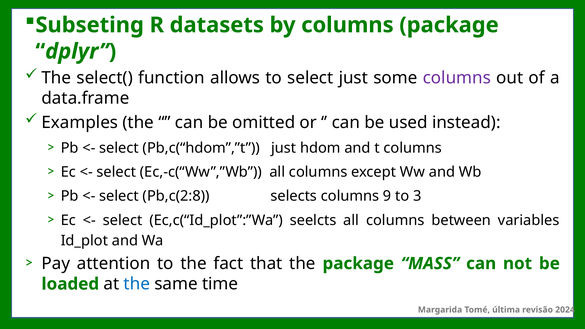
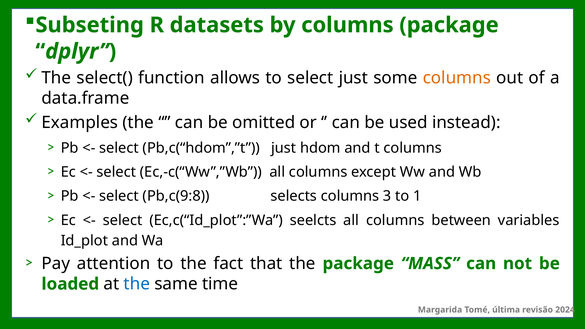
columns at (457, 78) colour: purple -> orange
Pb,c(2:8: Pb,c(2:8 -> Pb,c(9:8
9: 9 -> 3
3: 3 -> 1
